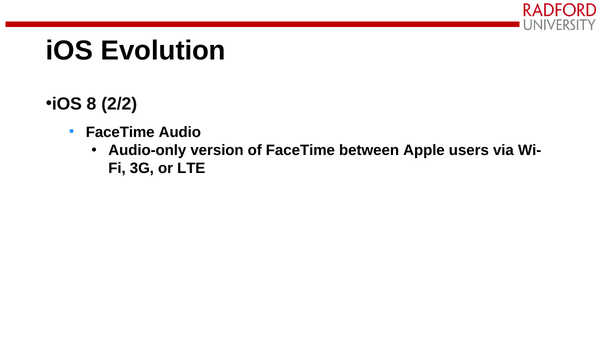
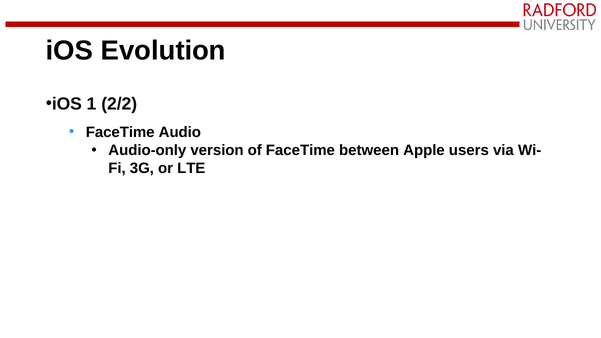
8: 8 -> 1
